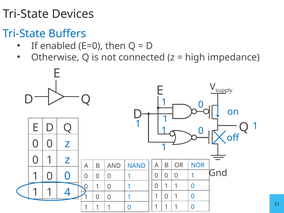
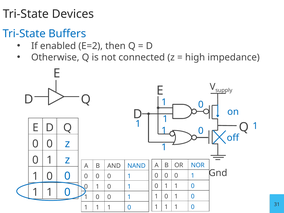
E=0: E=0 -> E=2
4 at (68, 192): 4 -> 0
